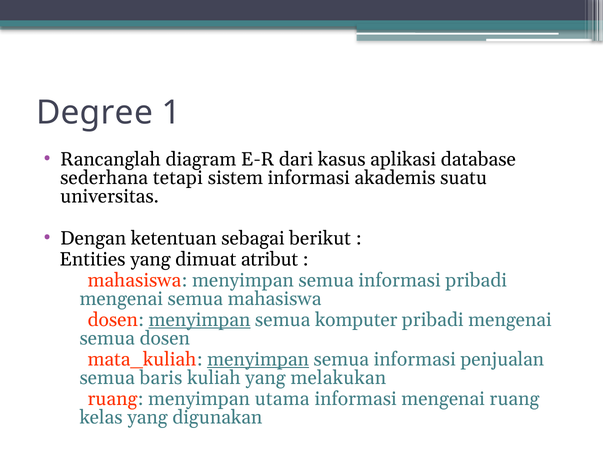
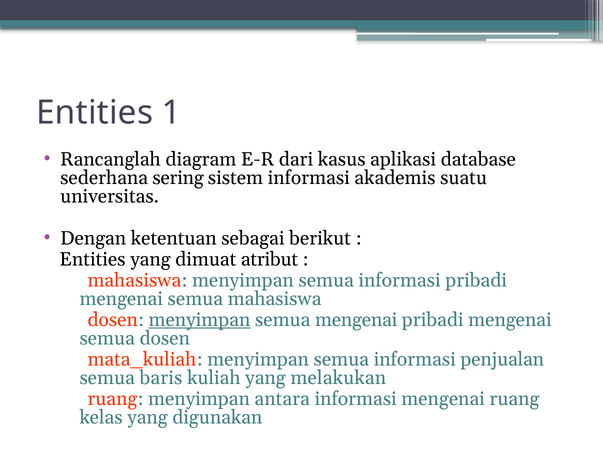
Degree at (95, 113): Degree -> Entities
tetapi: tetapi -> sering
semua komputer: komputer -> mengenai
menyimpan at (258, 360) underline: present -> none
utama: utama -> antara
